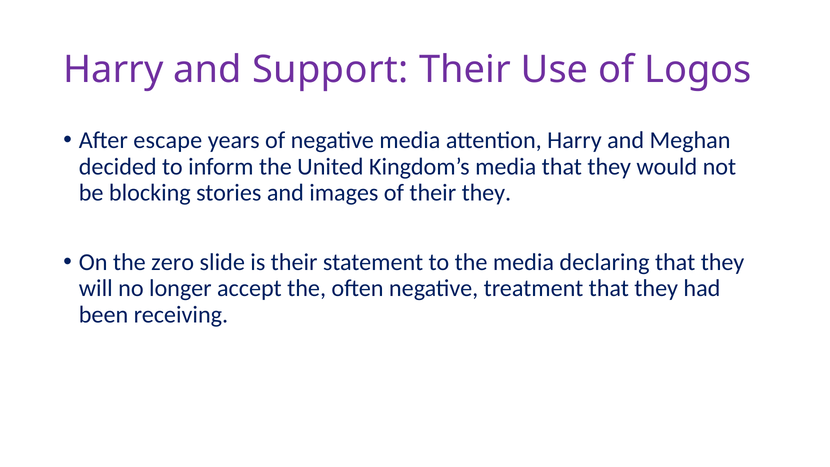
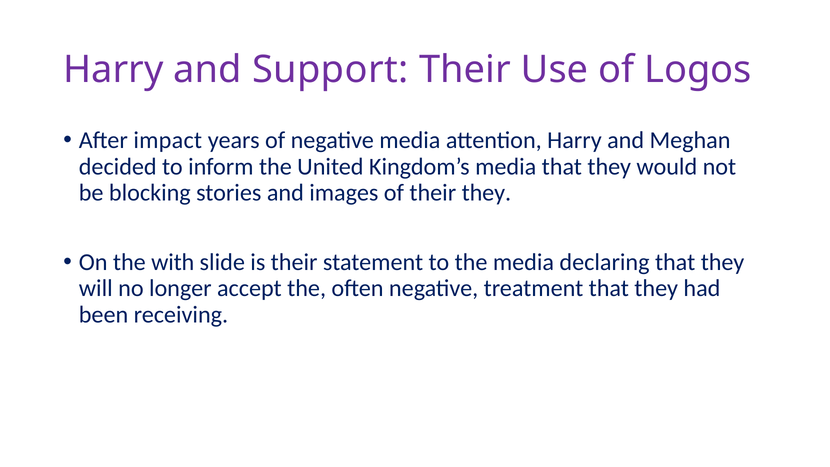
escape: escape -> impact
zero: zero -> with
